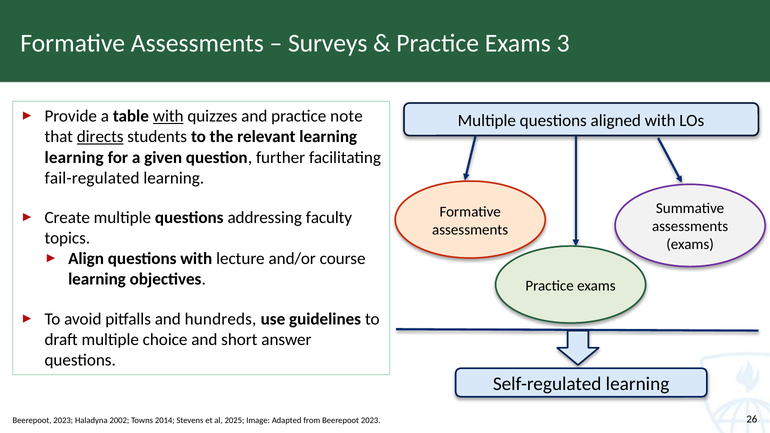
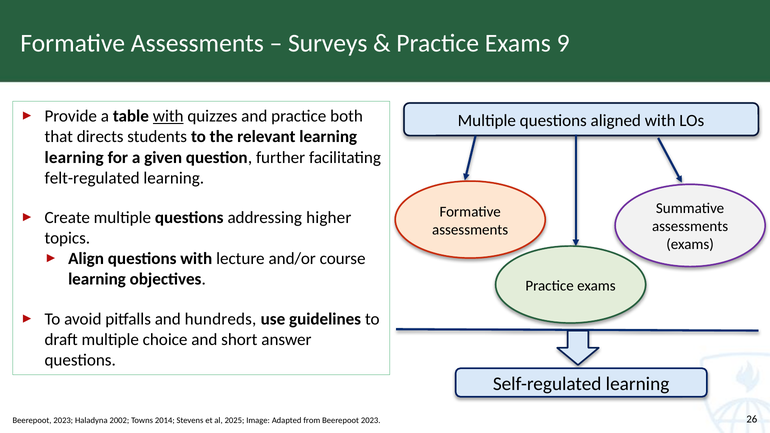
3: 3 -> 9
note: note -> both
directs underline: present -> none
fail-regulated: fail-regulated -> felt-regulated
faculty: faculty -> higher
